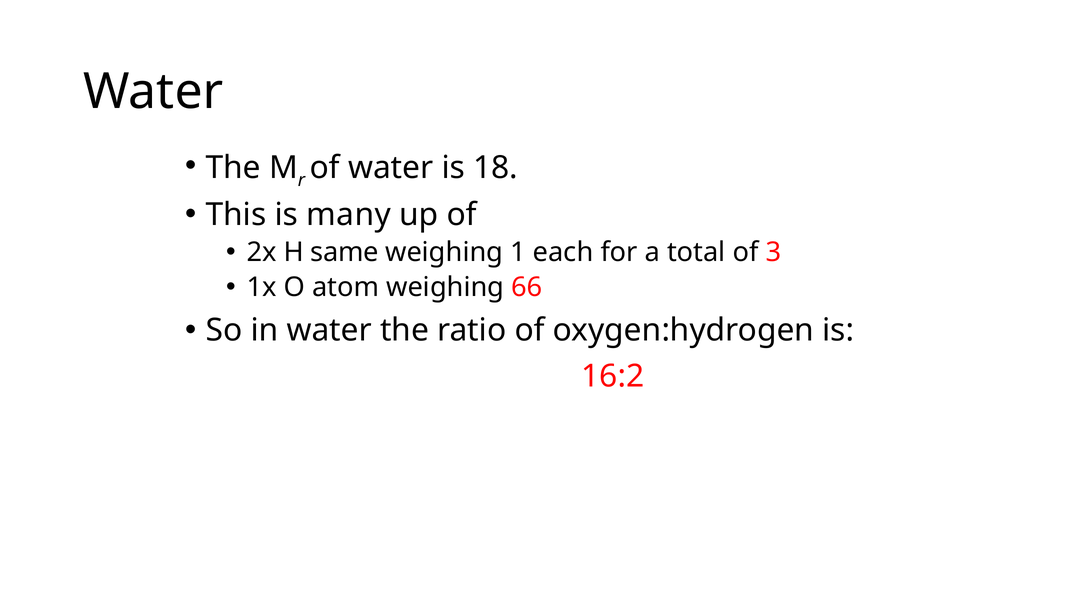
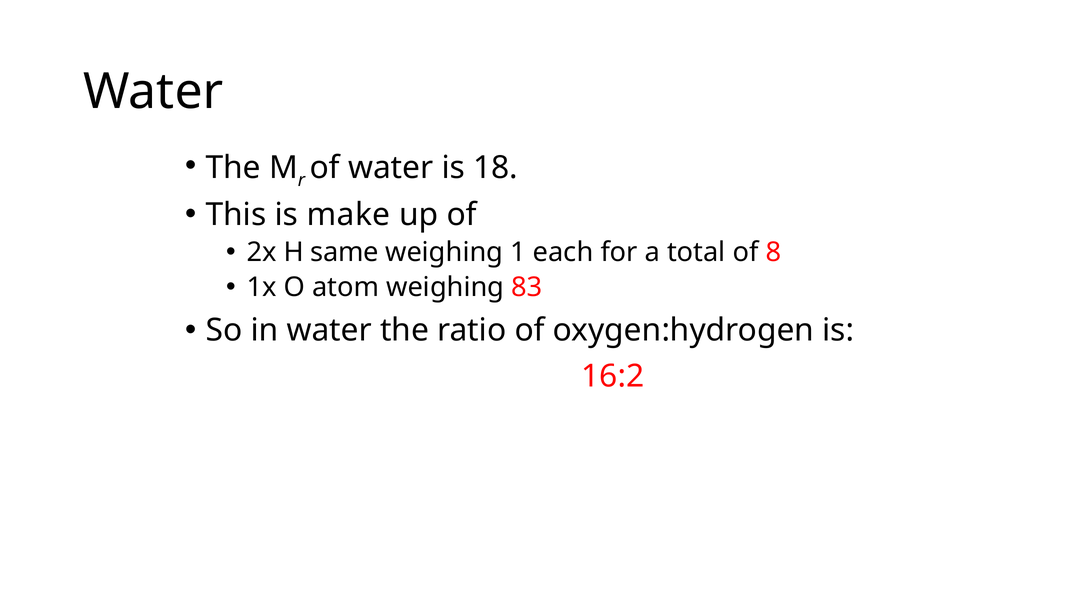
many: many -> make
3: 3 -> 8
66: 66 -> 83
